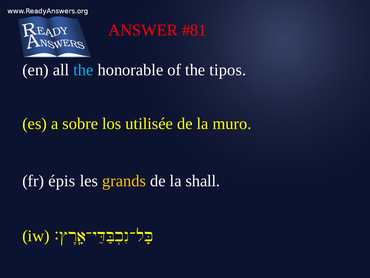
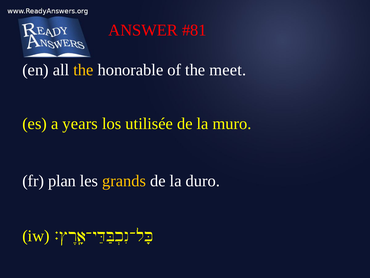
the at (83, 70) colour: light blue -> yellow
tipos: tipos -> meet
sobre: sobre -> years
épis: épis -> plan
shall: shall -> duro
